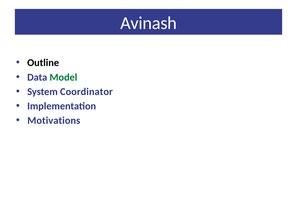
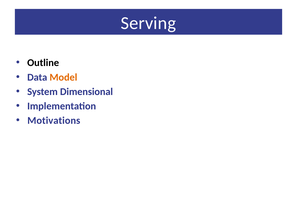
Avinash: Avinash -> Serving
Model colour: green -> orange
Coordinator: Coordinator -> Dimensional
